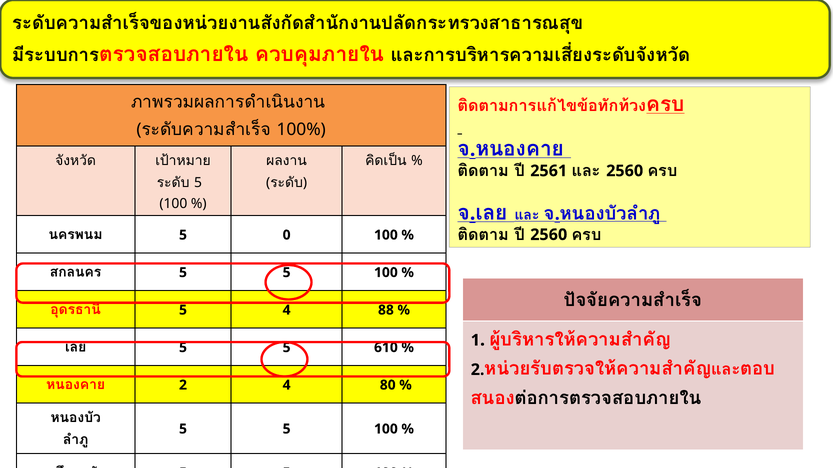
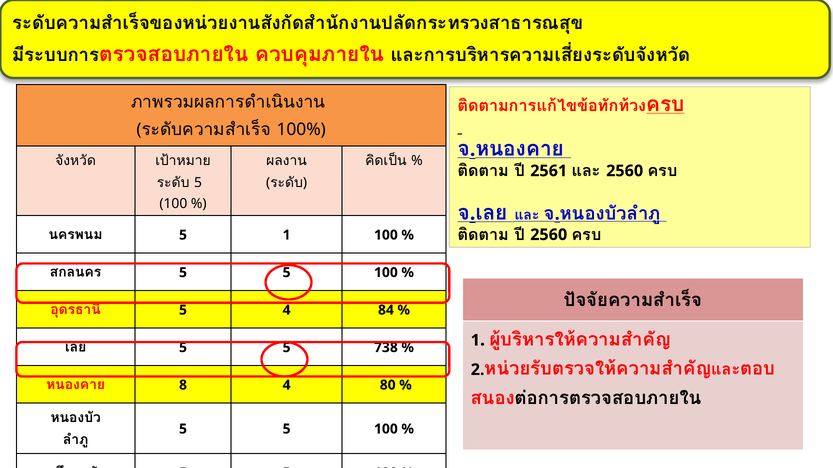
5 0: 0 -> 1
88: 88 -> 84
610: 610 -> 738
2 at (183, 385): 2 -> 8
